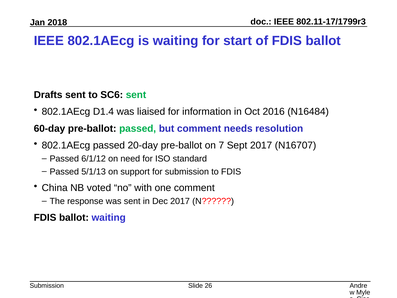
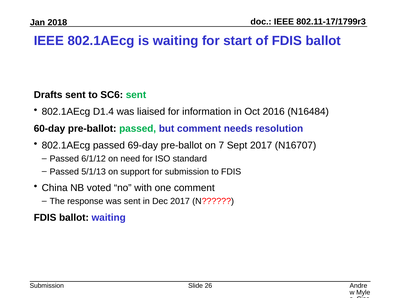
20-day: 20-day -> 69-day
